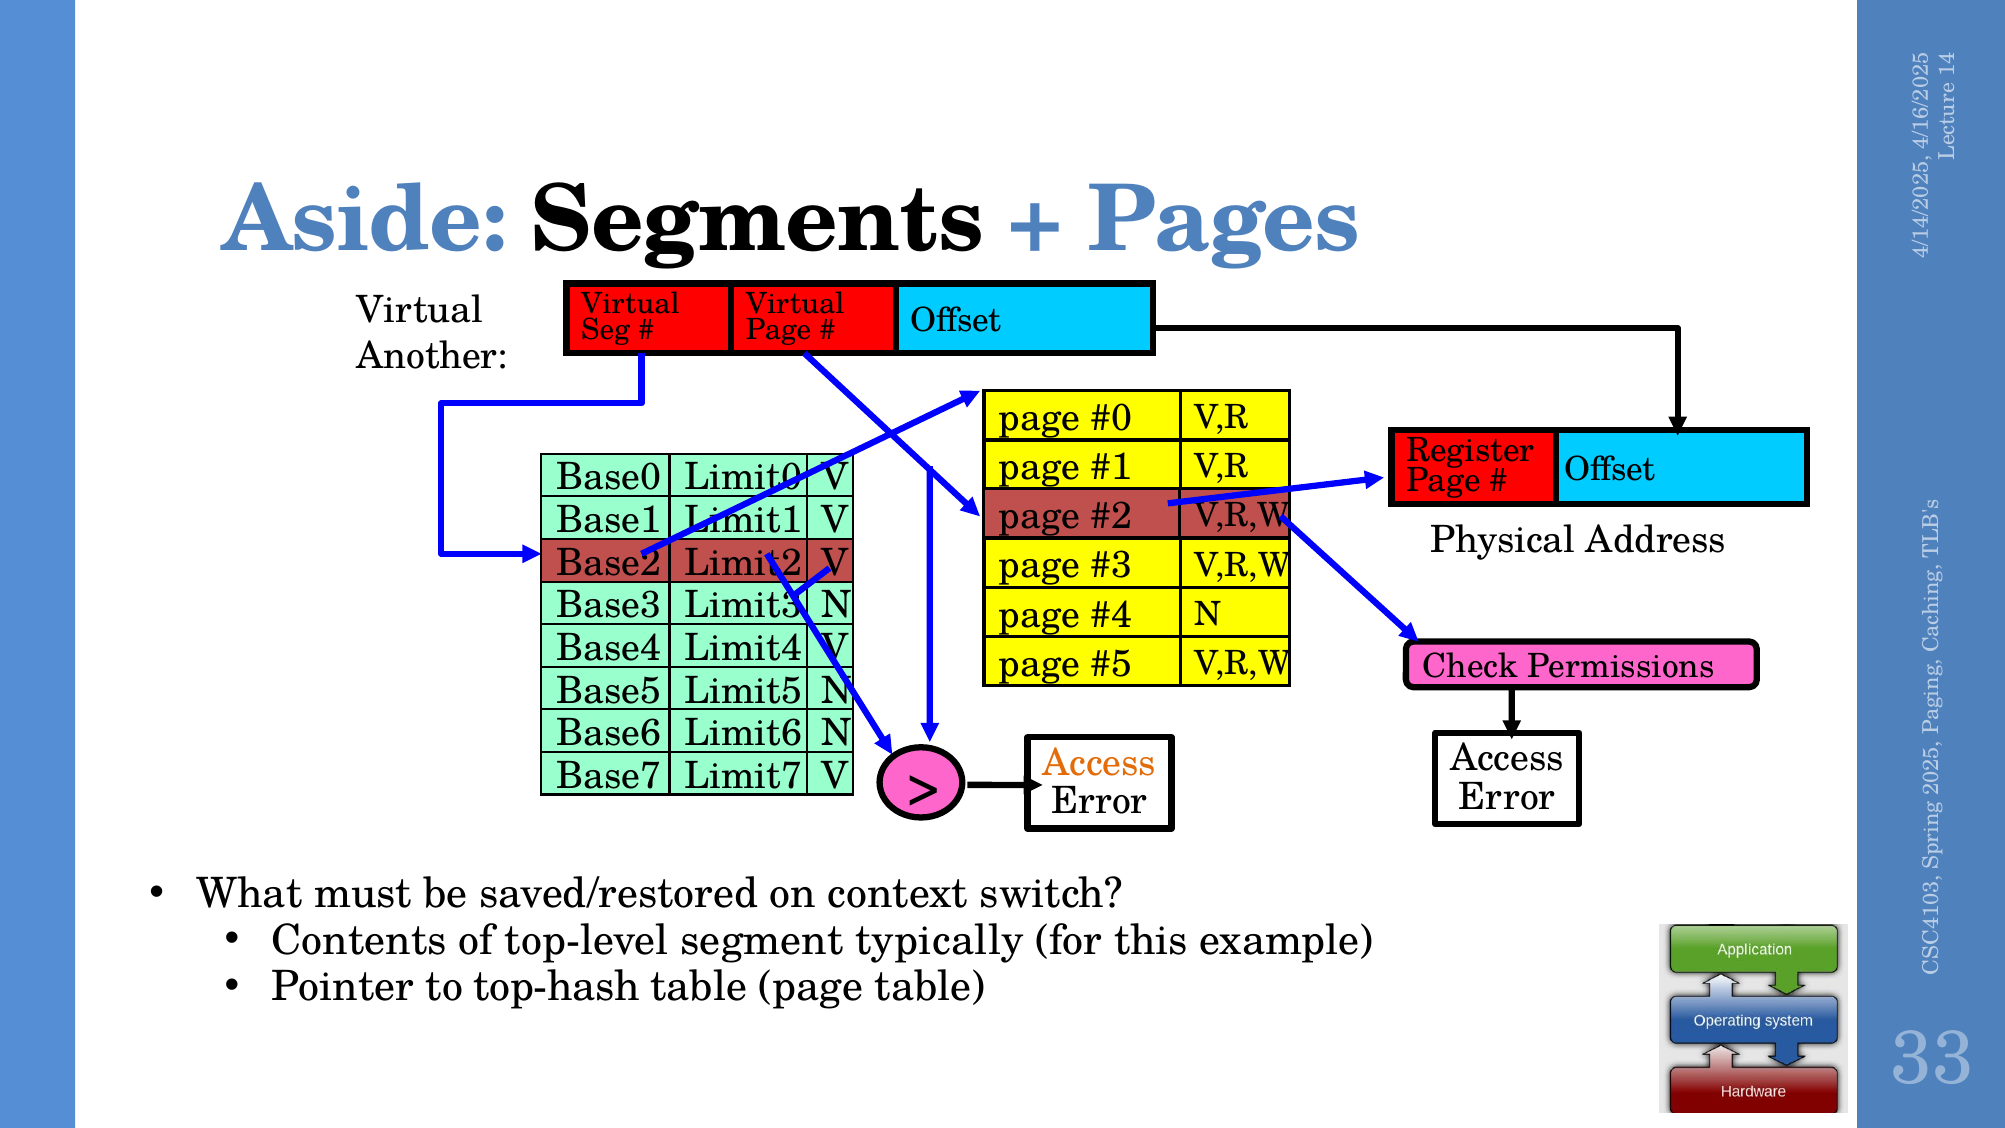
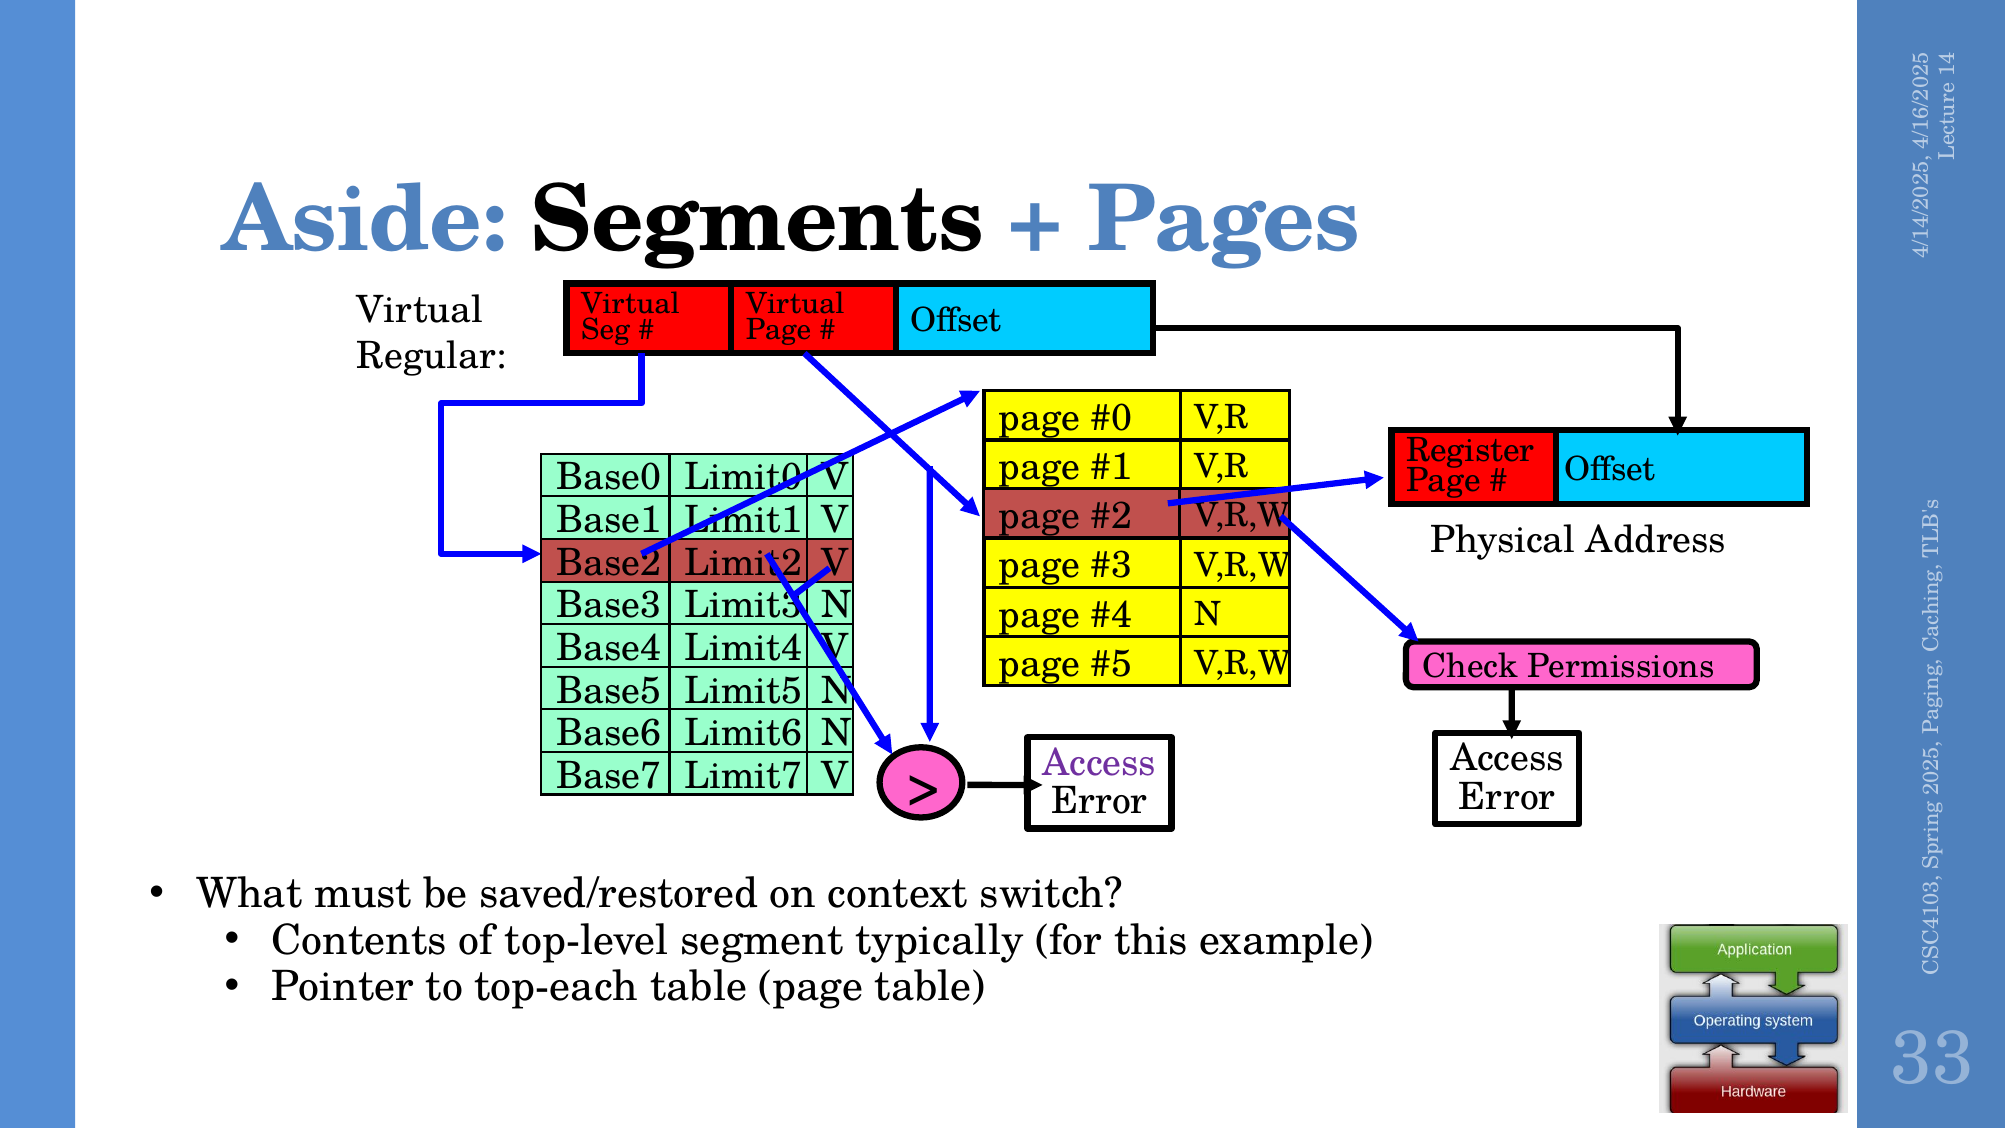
Another: Another -> Regular
Access at (1099, 763) colour: orange -> purple
top-hash: top-hash -> top-each
